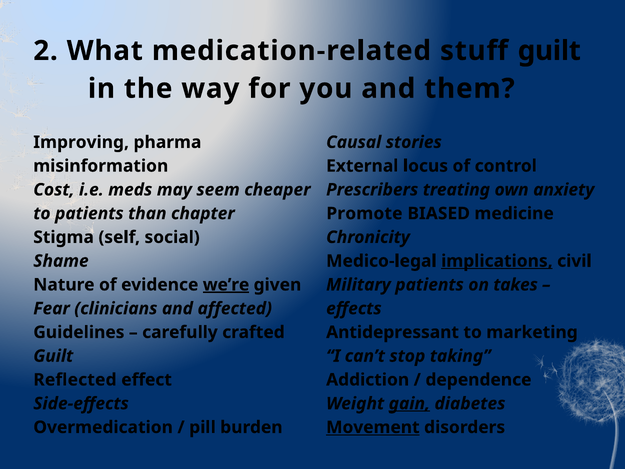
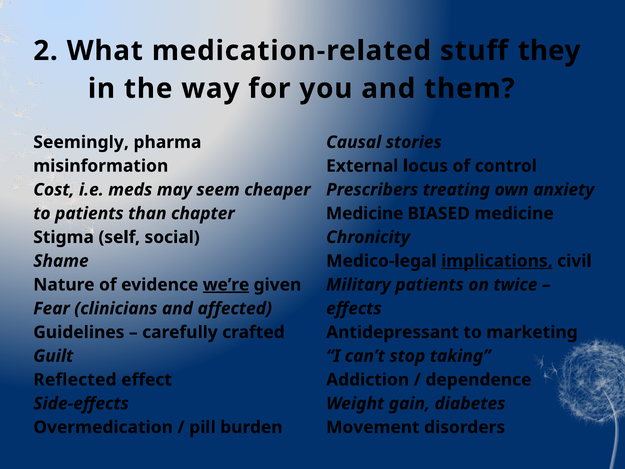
stuff guilt: guilt -> they
Improving: Improving -> Seemingly
Promote at (364, 213): Promote -> Medicine
takes: takes -> twice
gain underline: present -> none
Movement underline: present -> none
